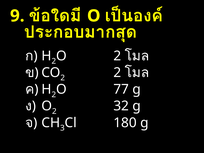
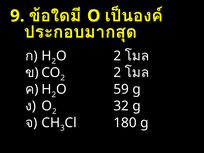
77: 77 -> 59
